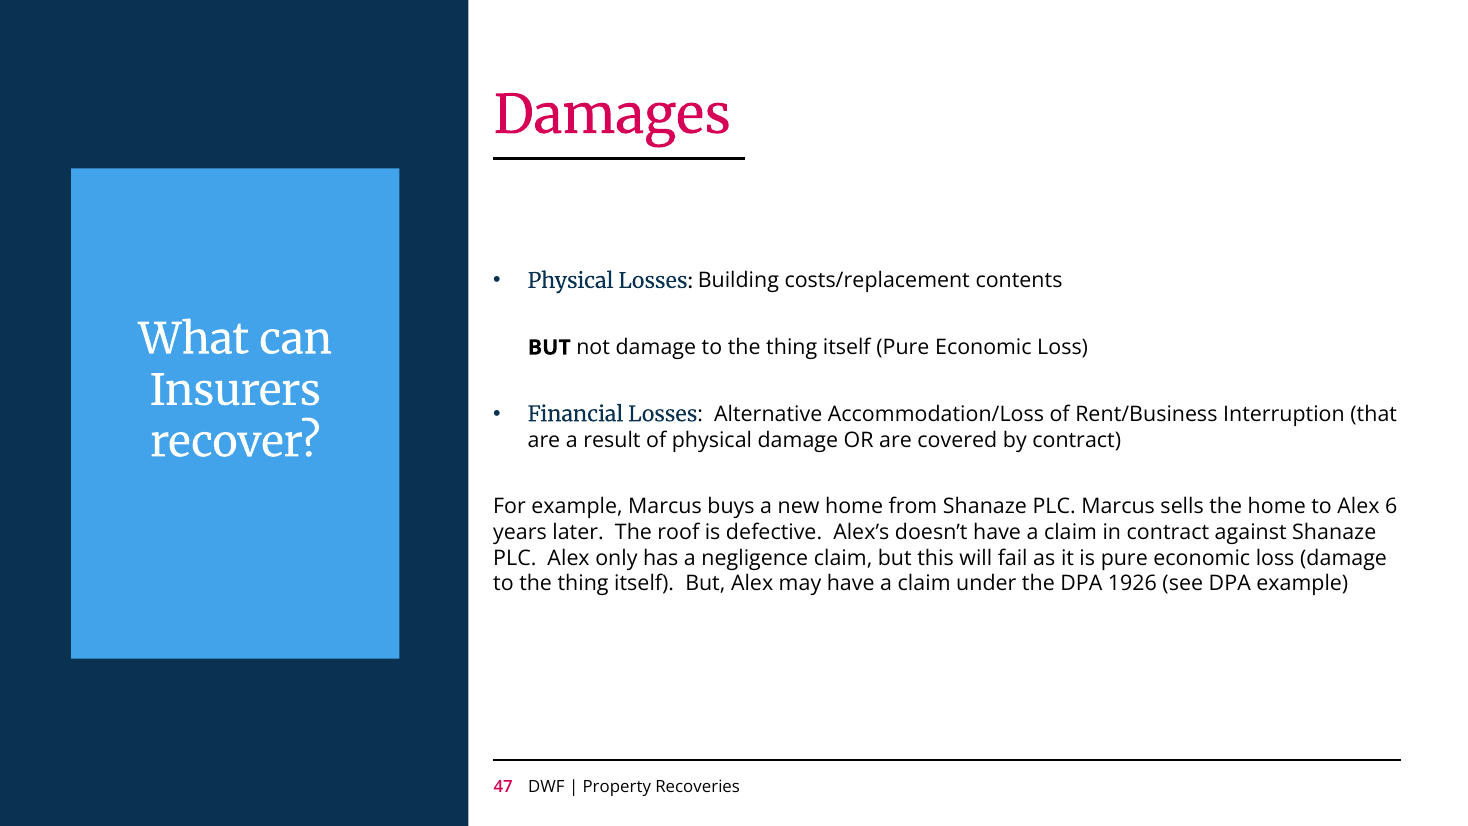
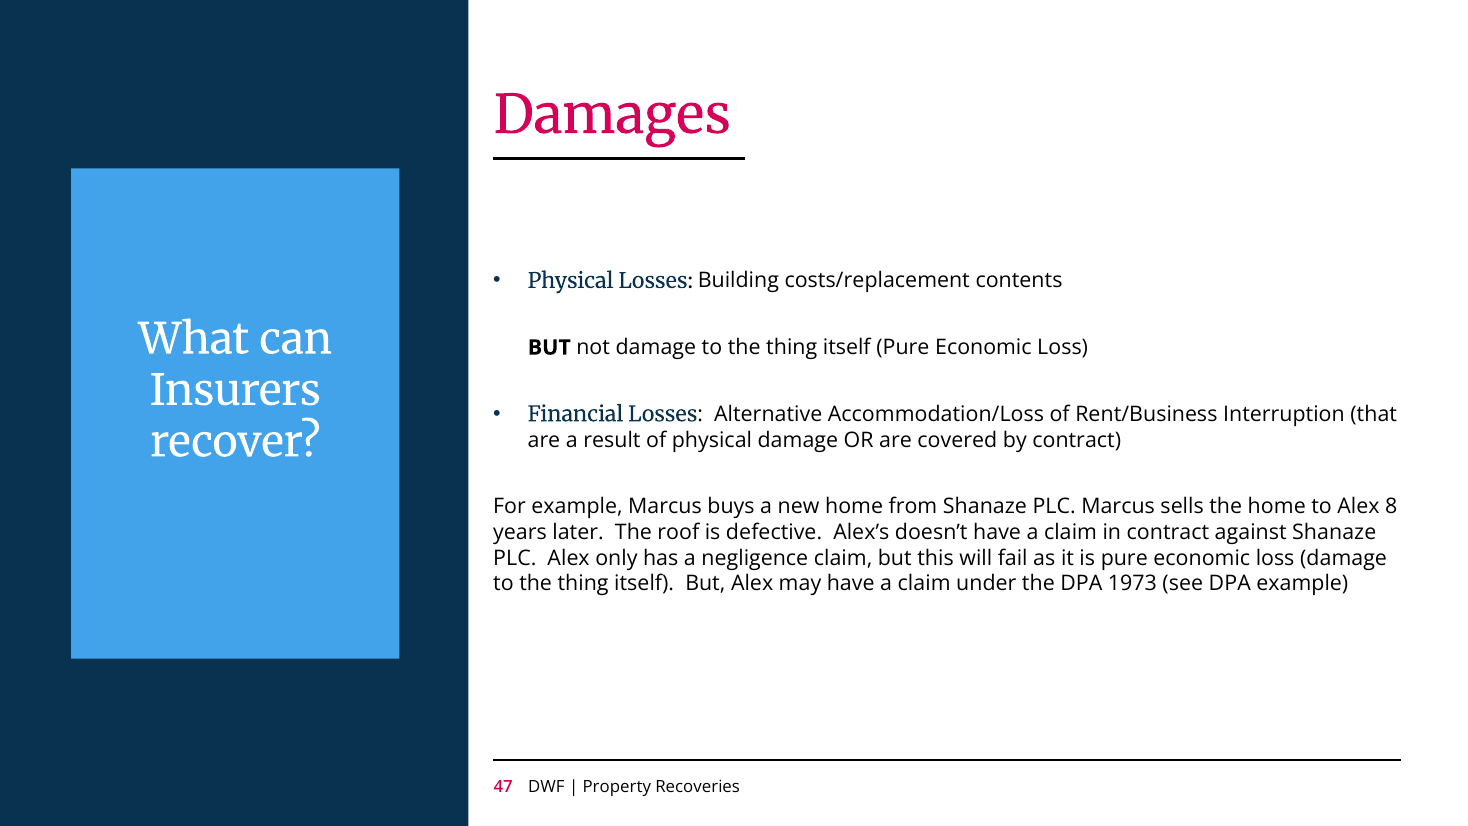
6: 6 -> 8
1926: 1926 -> 1973
